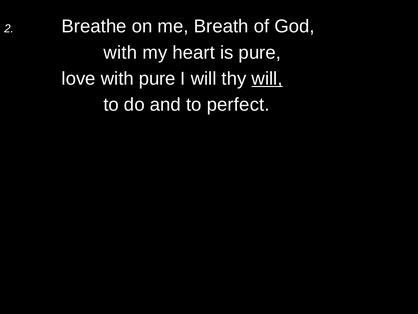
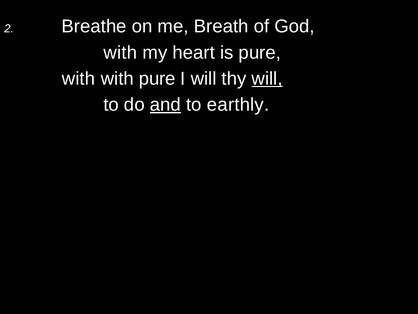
love at (79, 78): love -> with
and underline: none -> present
perfect: perfect -> earthly
